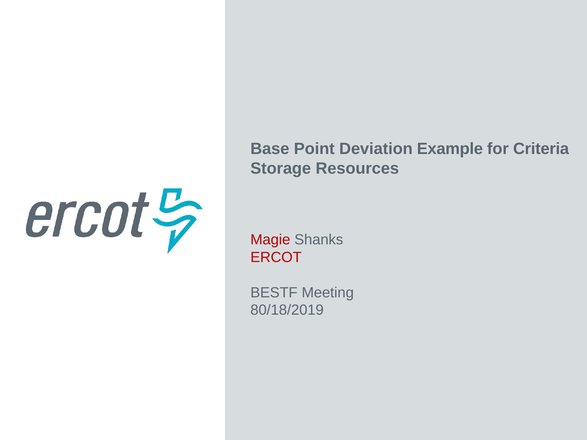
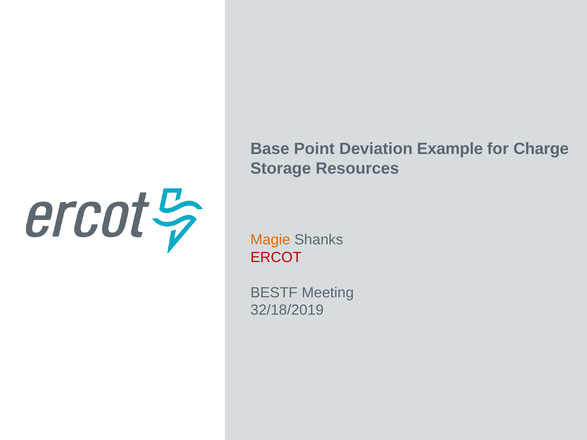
Criteria: Criteria -> Charge
Magie colour: red -> orange
80/18/2019: 80/18/2019 -> 32/18/2019
